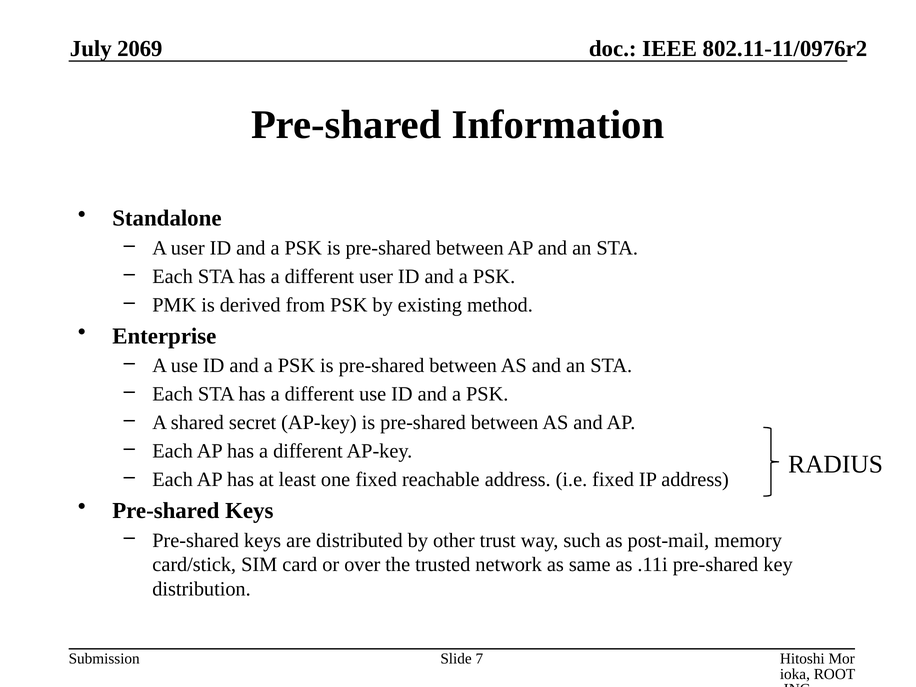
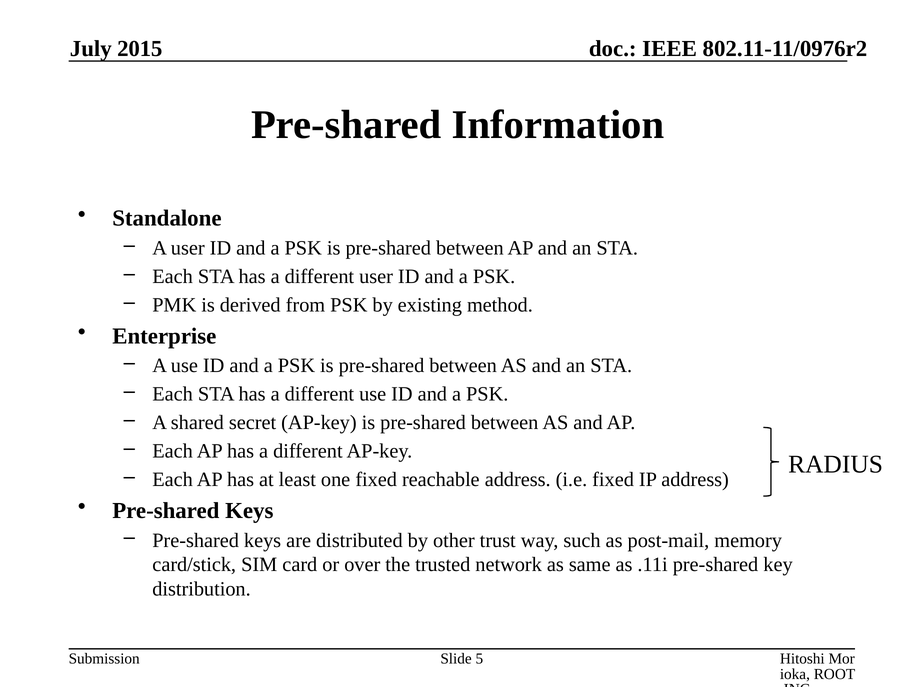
2069: 2069 -> 2015
7: 7 -> 5
